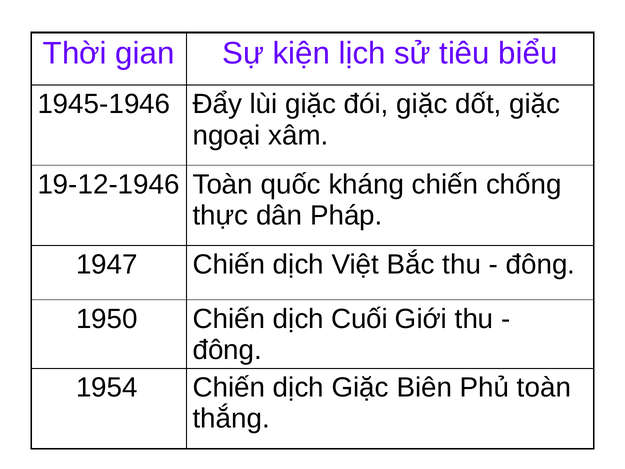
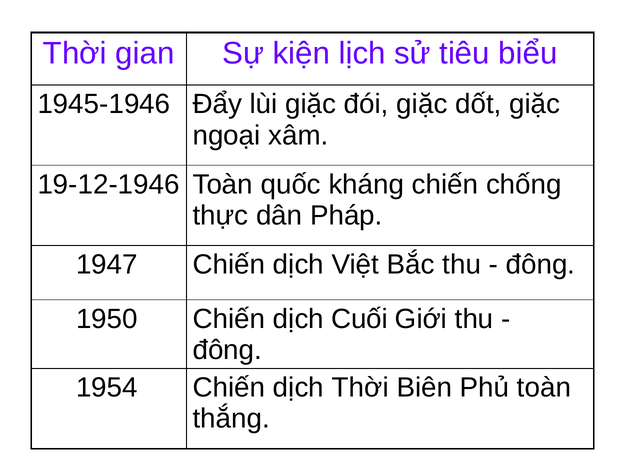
dịch Giặc: Giặc -> Thời
